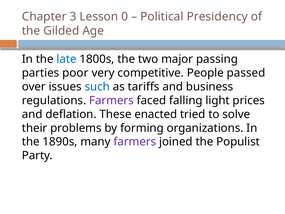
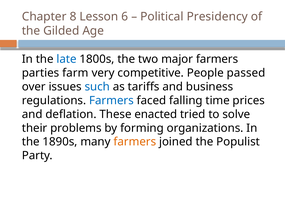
3: 3 -> 8
0: 0 -> 6
major passing: passing -> farmers
poor: poor -> farm
Farmers at (111, 100) colour: purple -> blue
light: light -> time
farmers at (135, 142) colour: purple -> orange
